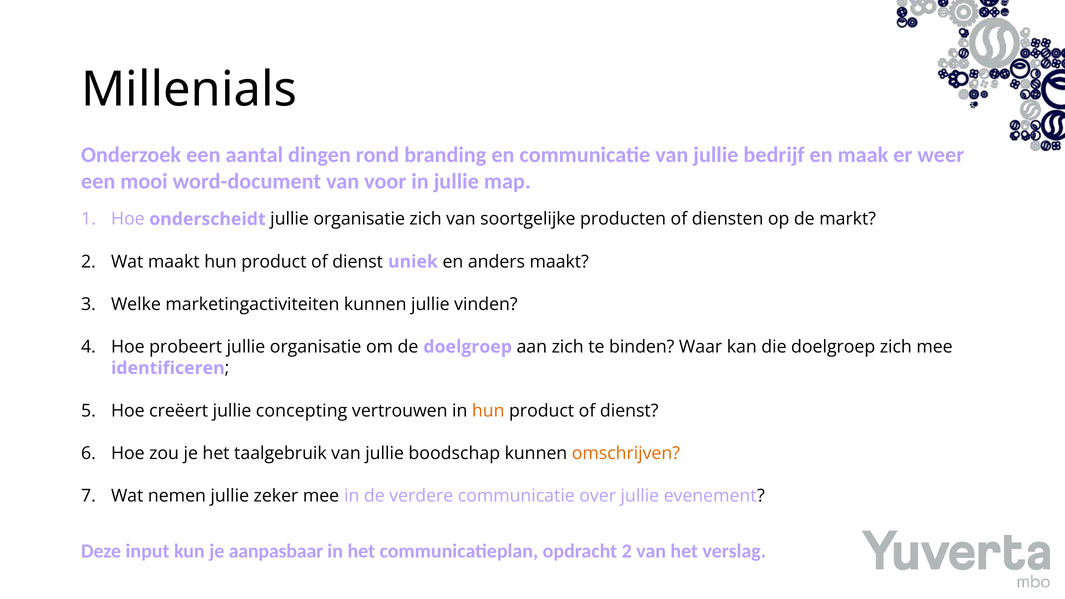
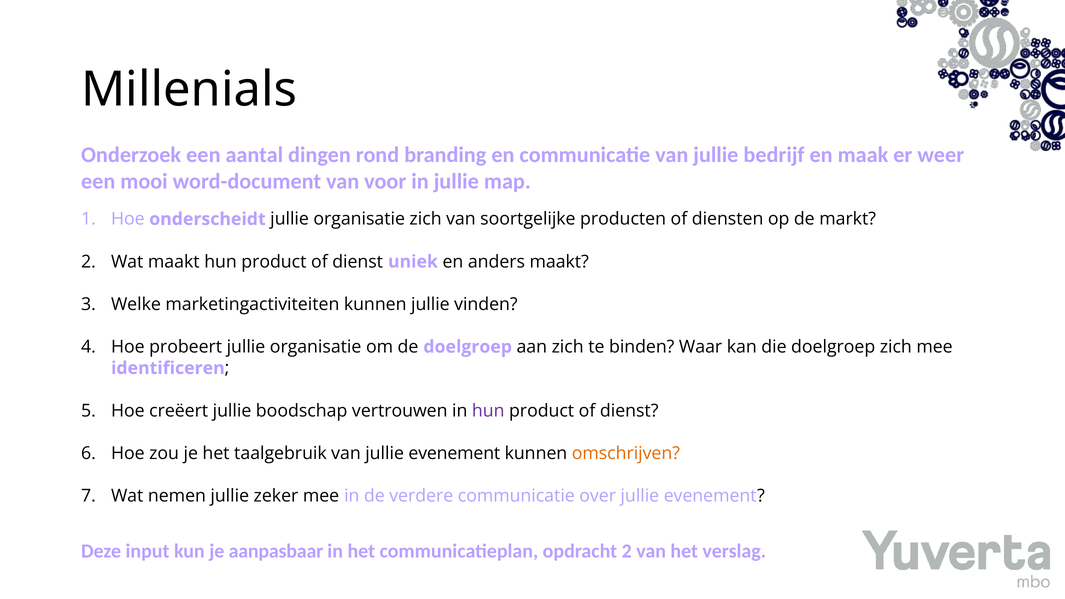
concepting: concepting -> boodschap
hun at (488, 411) colour: orange -> purple
van jullie boodschap: boodschap -> evenement
